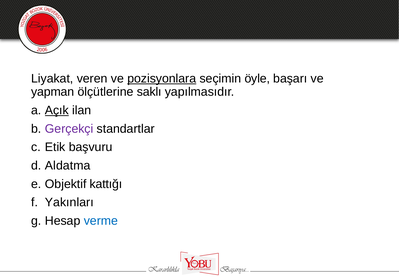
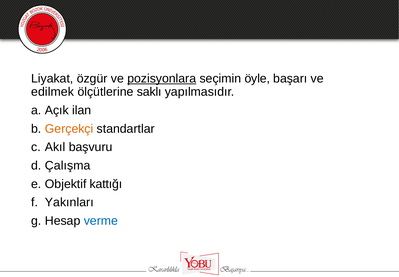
veren: veren -> özgür
yapman: yapman -> edilmek
Açık underline: present -> none
Gerçekçi colour: purple -> orange
Etik: Etik -> Akıl
Aldatma: Aldatma -> Çalışma
